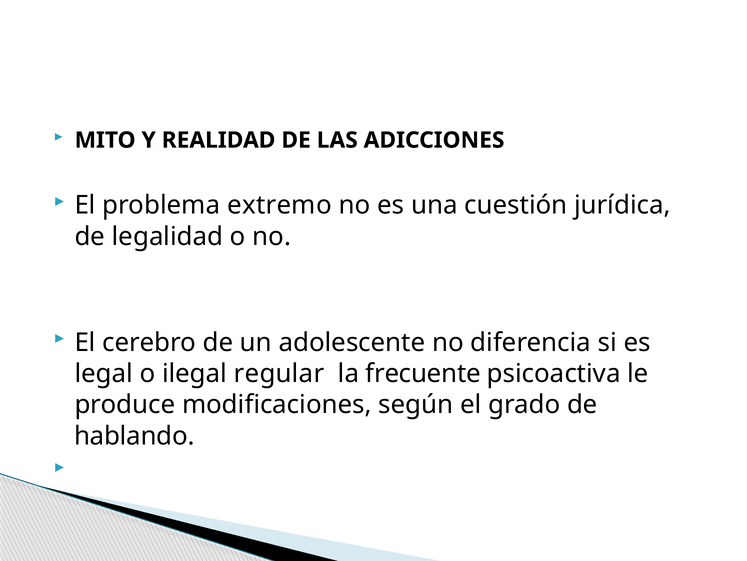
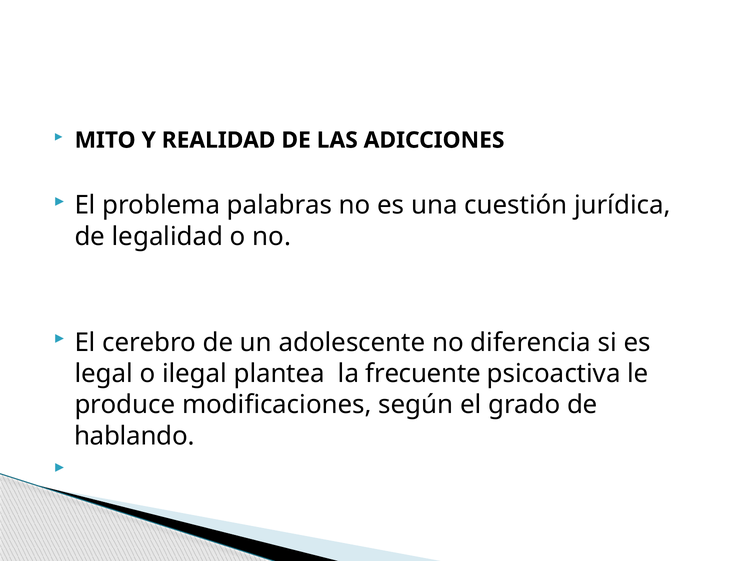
extremo: extremo -> palabras
regular: regular -> plantea
